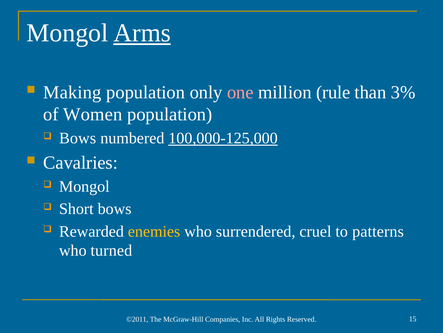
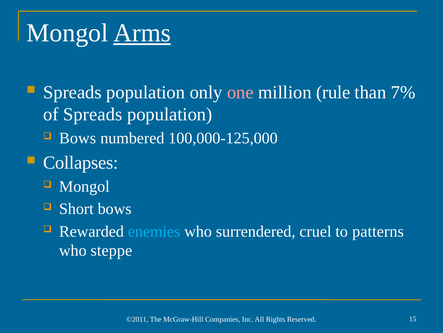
Making at (72, 92): Making -> Spreads
3%: 3% -> 7%
of Women: Women -> Spreads
100,000-125,000 underline: present -> none
Cavalries: Cavalries -> Collapses
enemies colour: yellow -> light blue
turned: turned -> steppe
